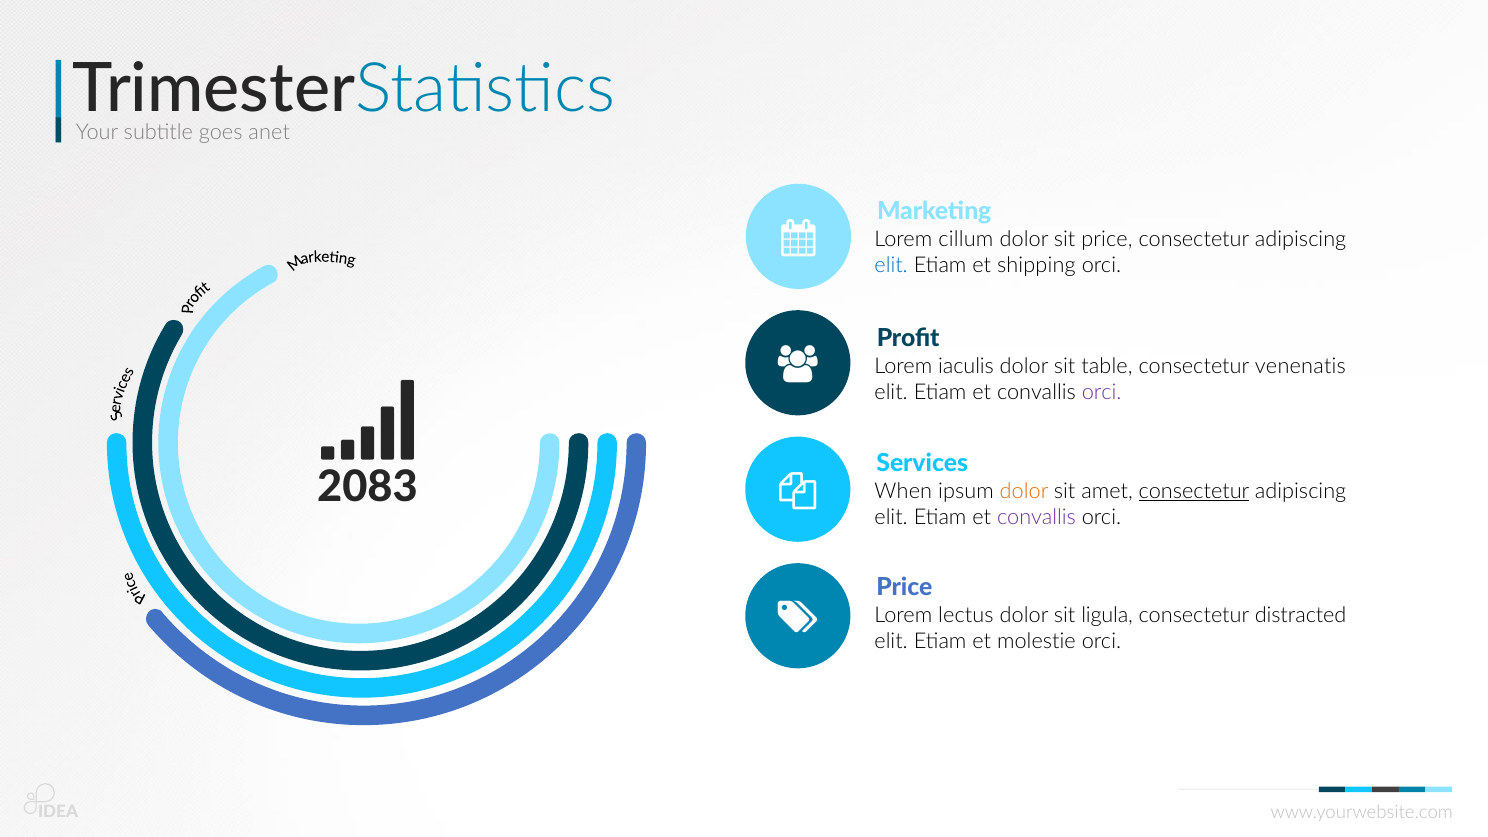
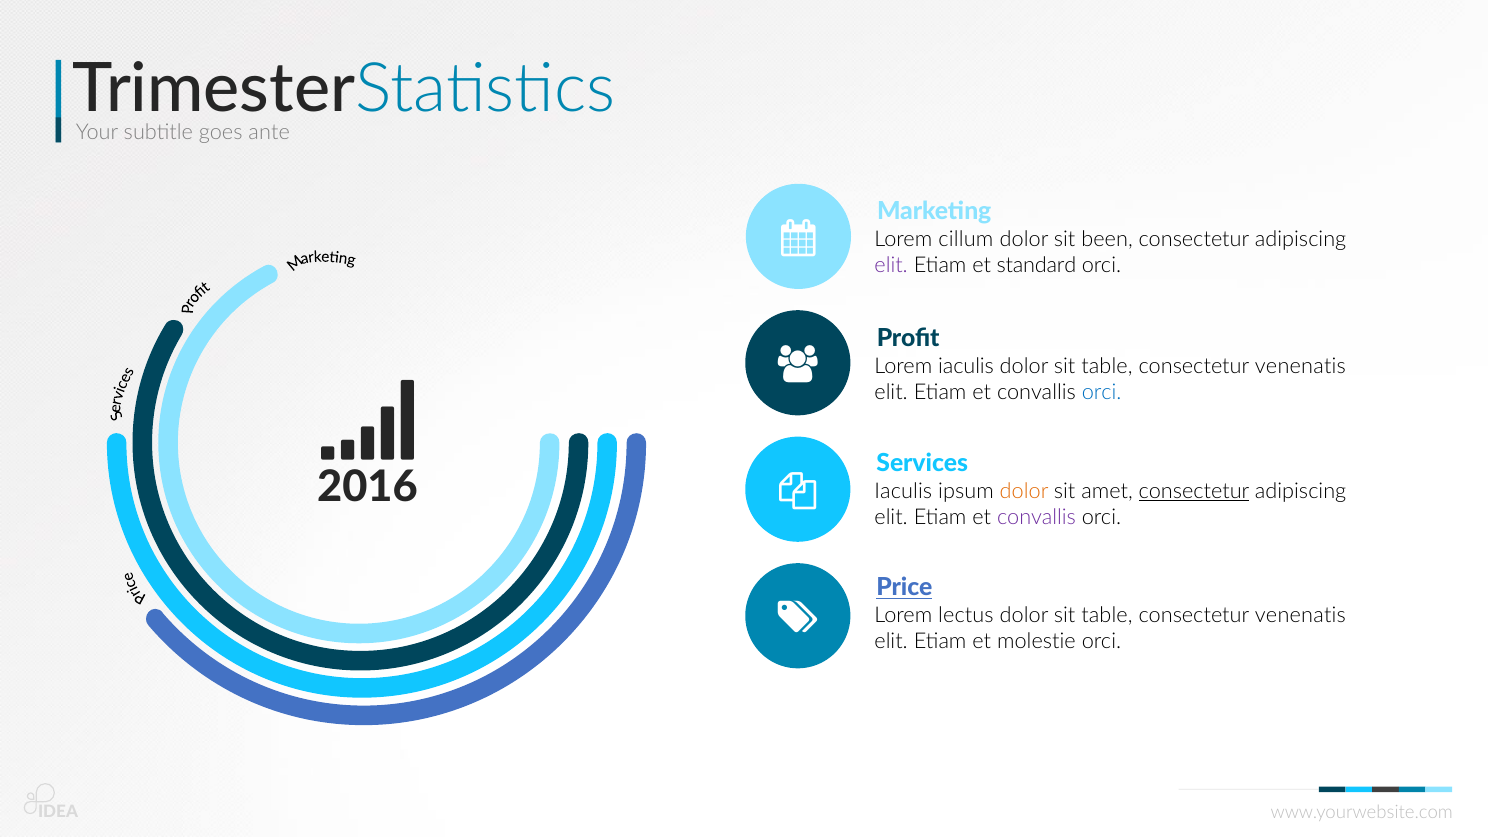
anet: anet -> ante
sit price: price -> been
elit at (891, 265) colour: blue -> purple
shipping: shipping -> standard
orci at (1102, 392) colour: purple -> blue
2083: 2083 -> 2016
When at (903, 491): When -> Iaculis
Price at (904, 588) underline: none -> present
ligula at (1107, 616): ligula -> table
distracted at (1301, 616): distracted -> venenatis
